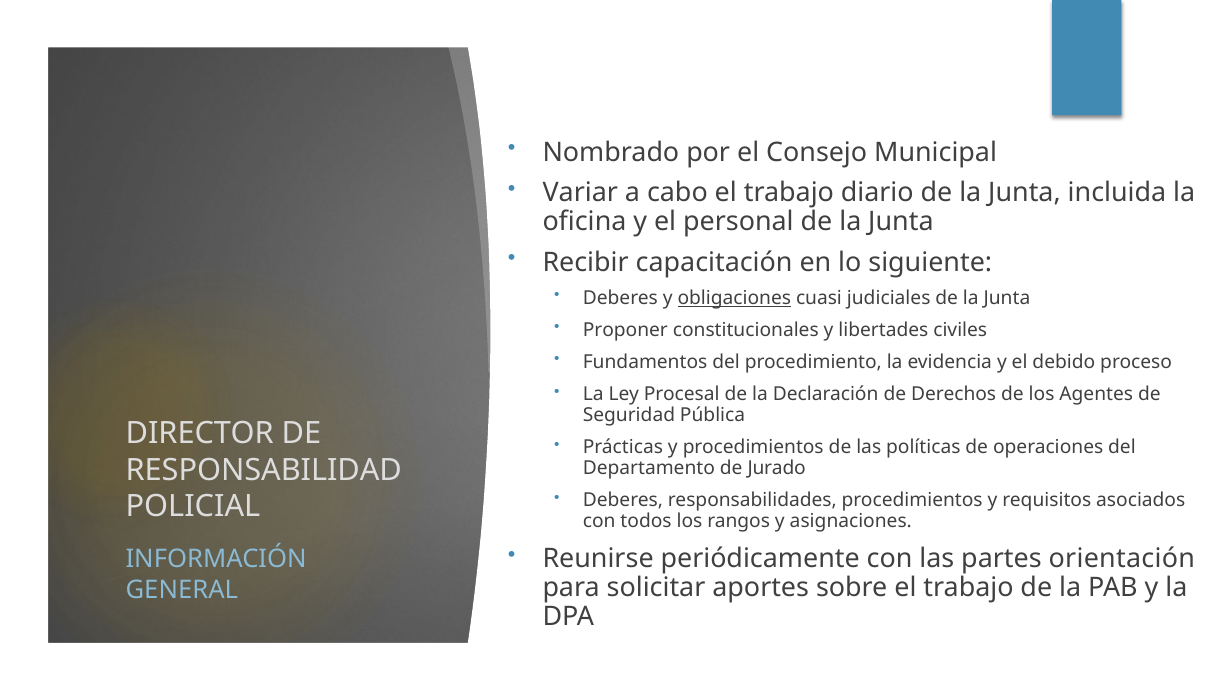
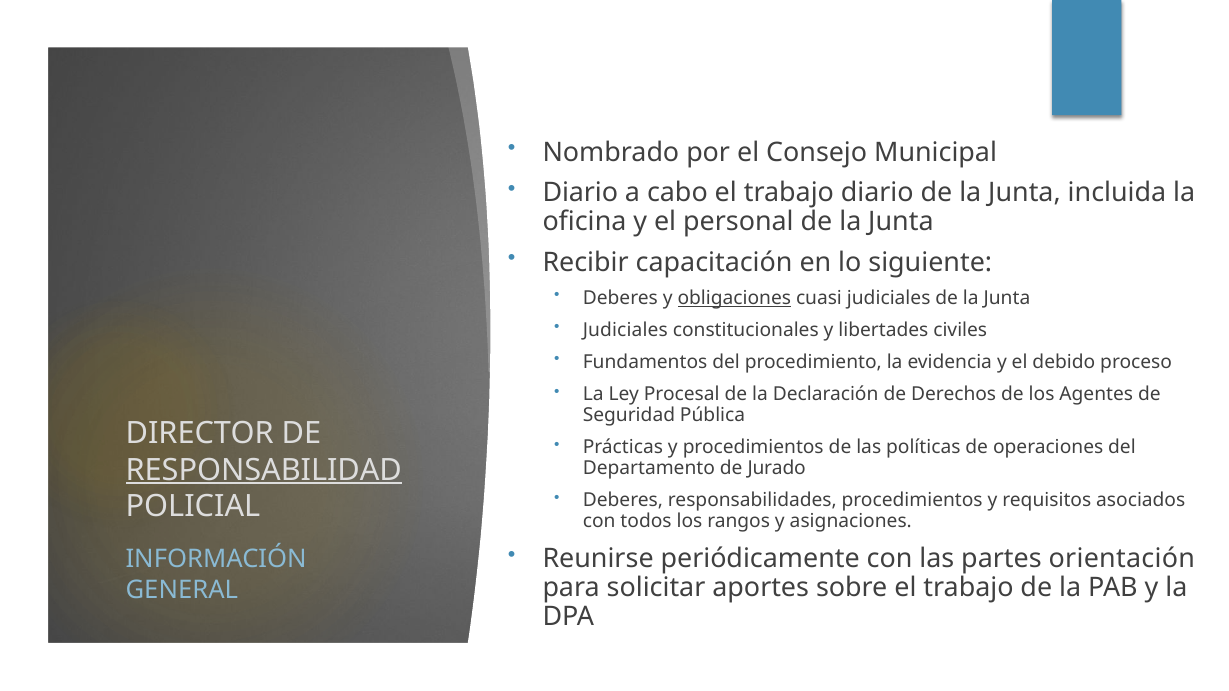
Variar at (580, 193): Variar -> Diario
Proponer at (625, 330): Proponer -> Judiciales
RESPONSABILIDAD underline: none -> present
